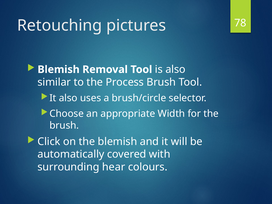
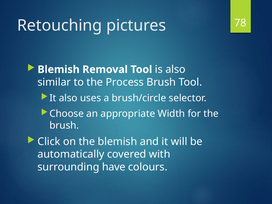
hear: hear -> have
